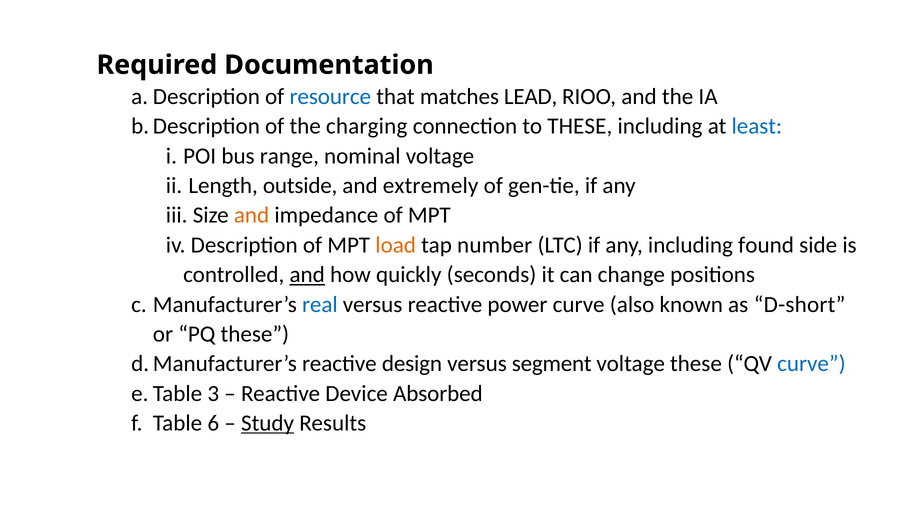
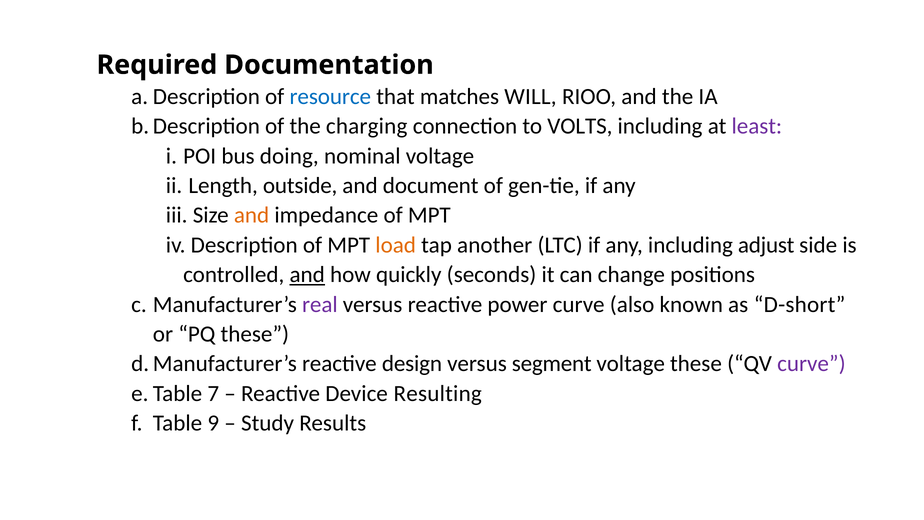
LEAD: LEAD -> WILL
to THESE: THESE -> VOLTS
least colour: blue -> purple
range: range -> doing
extremely: extremely -> document
number: number -> another
found: found -> adjust
real colour: blue -> purple
curve at (811, 364) colour: blue -> purple
3: 3 -> 7
Absorbed: Absorbed -> Resulting
6: 6 -> 9
Study underline: present -> none
